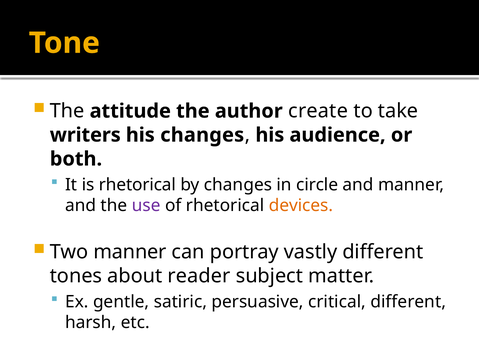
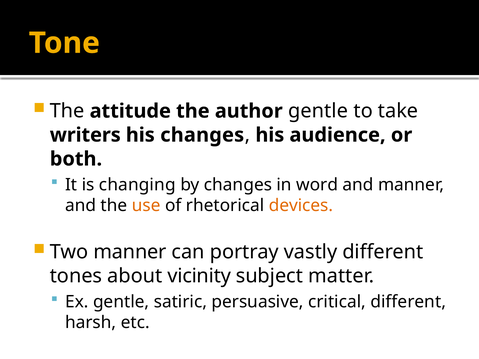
author create: create -> gentle
is rhetorical: rhetorical -> changing
circle: circle -> word
use colour: purple -> orange
reader: reader -> vicinity
